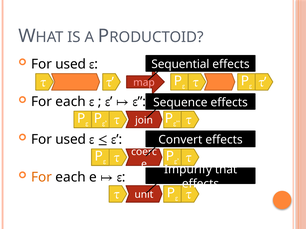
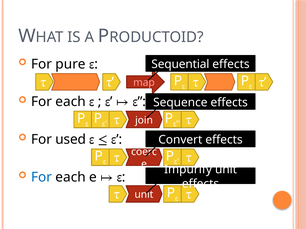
used at (71, 64): used -> pure
that at (226, 170): that -> unit
For at (41, 177) colour: orange -> blue
